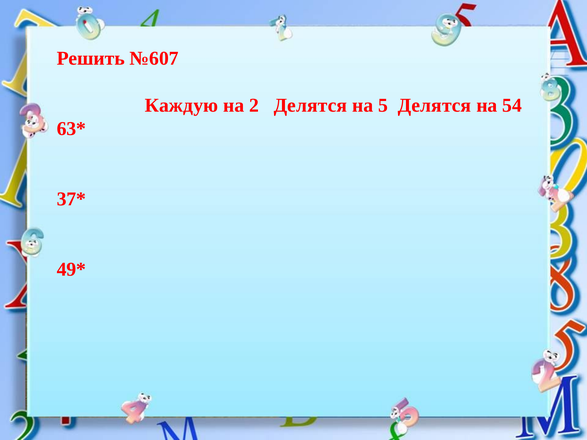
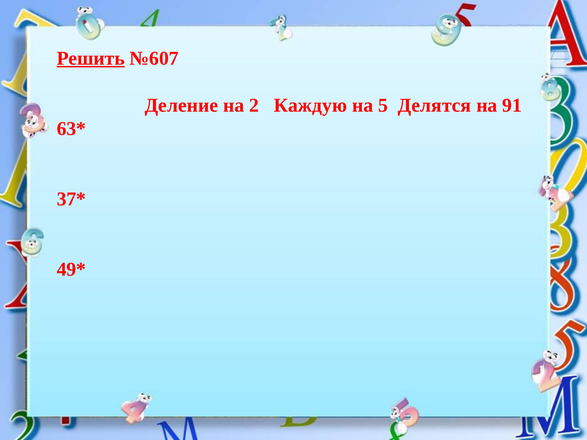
Решить underline: none -> present
Каждую: Каждую -> Деление
2 Делятся: Делятся -> Каждую
54: 54 -> 91
